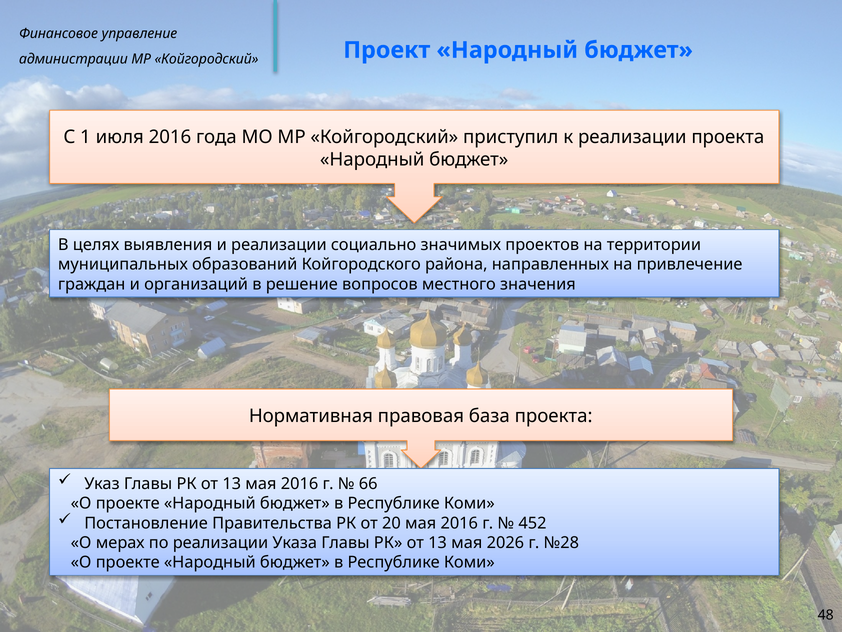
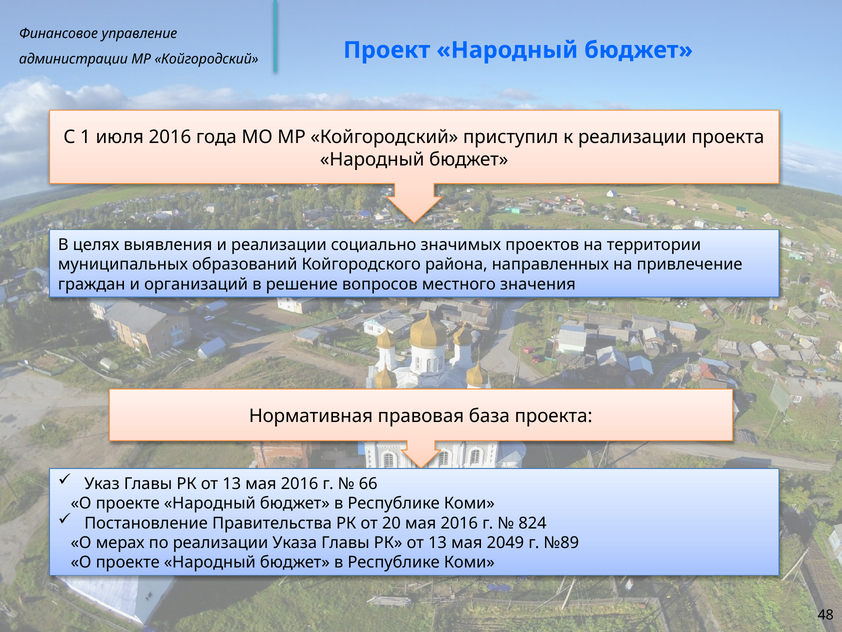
452: 452 -> 824
2026: 2026 -> 2049
№28: №28 -> №89
